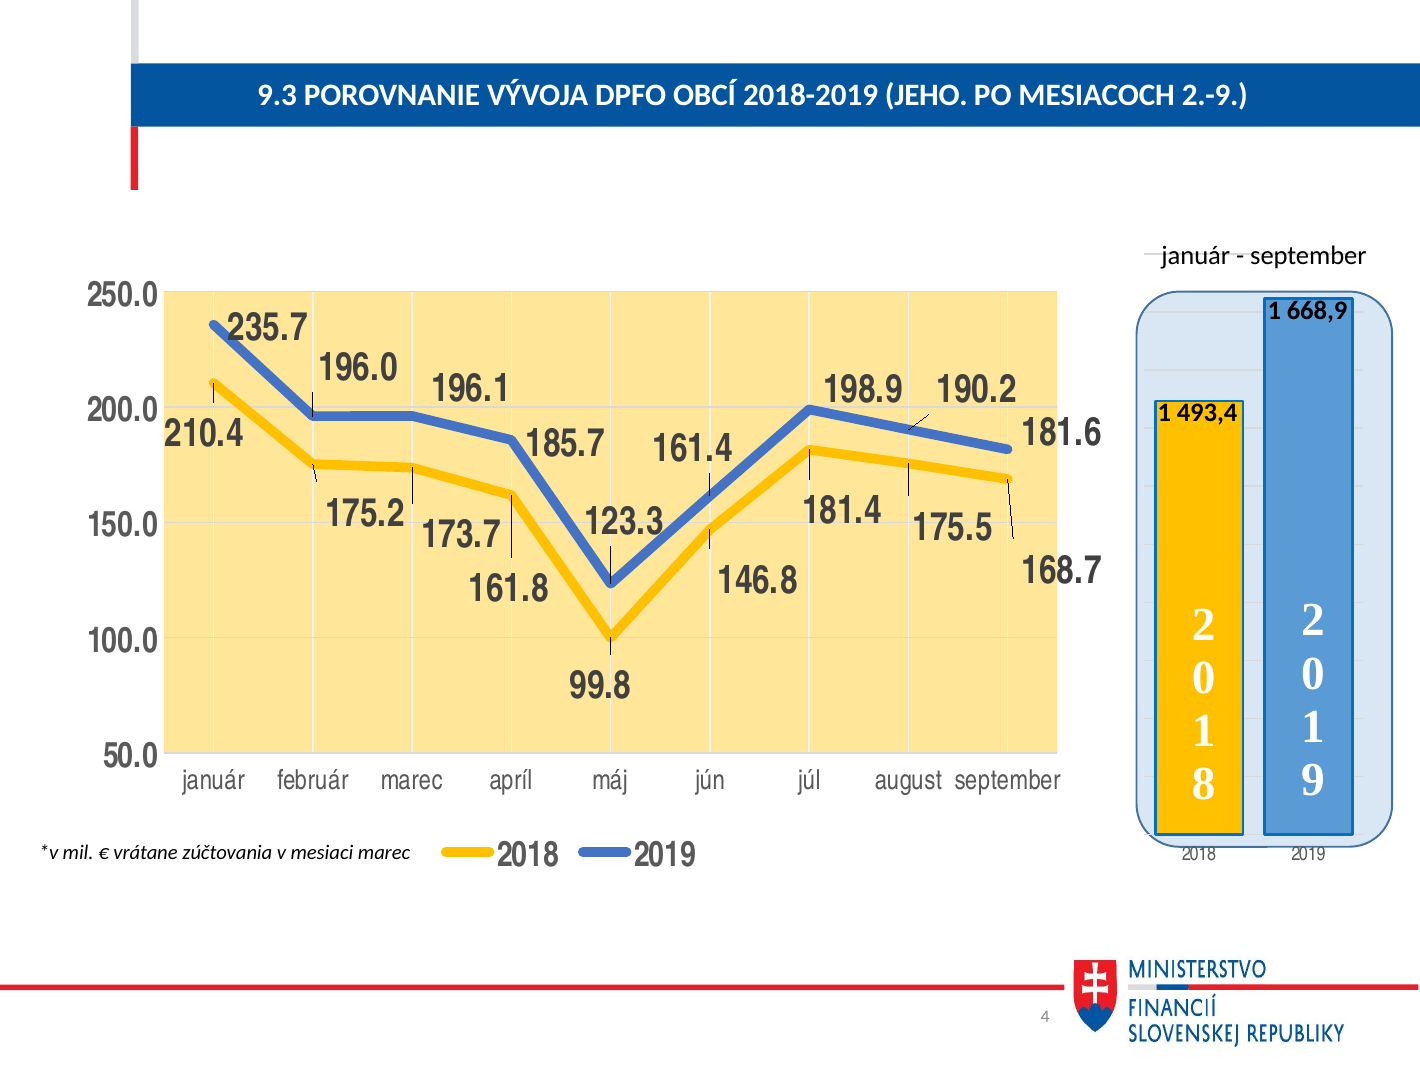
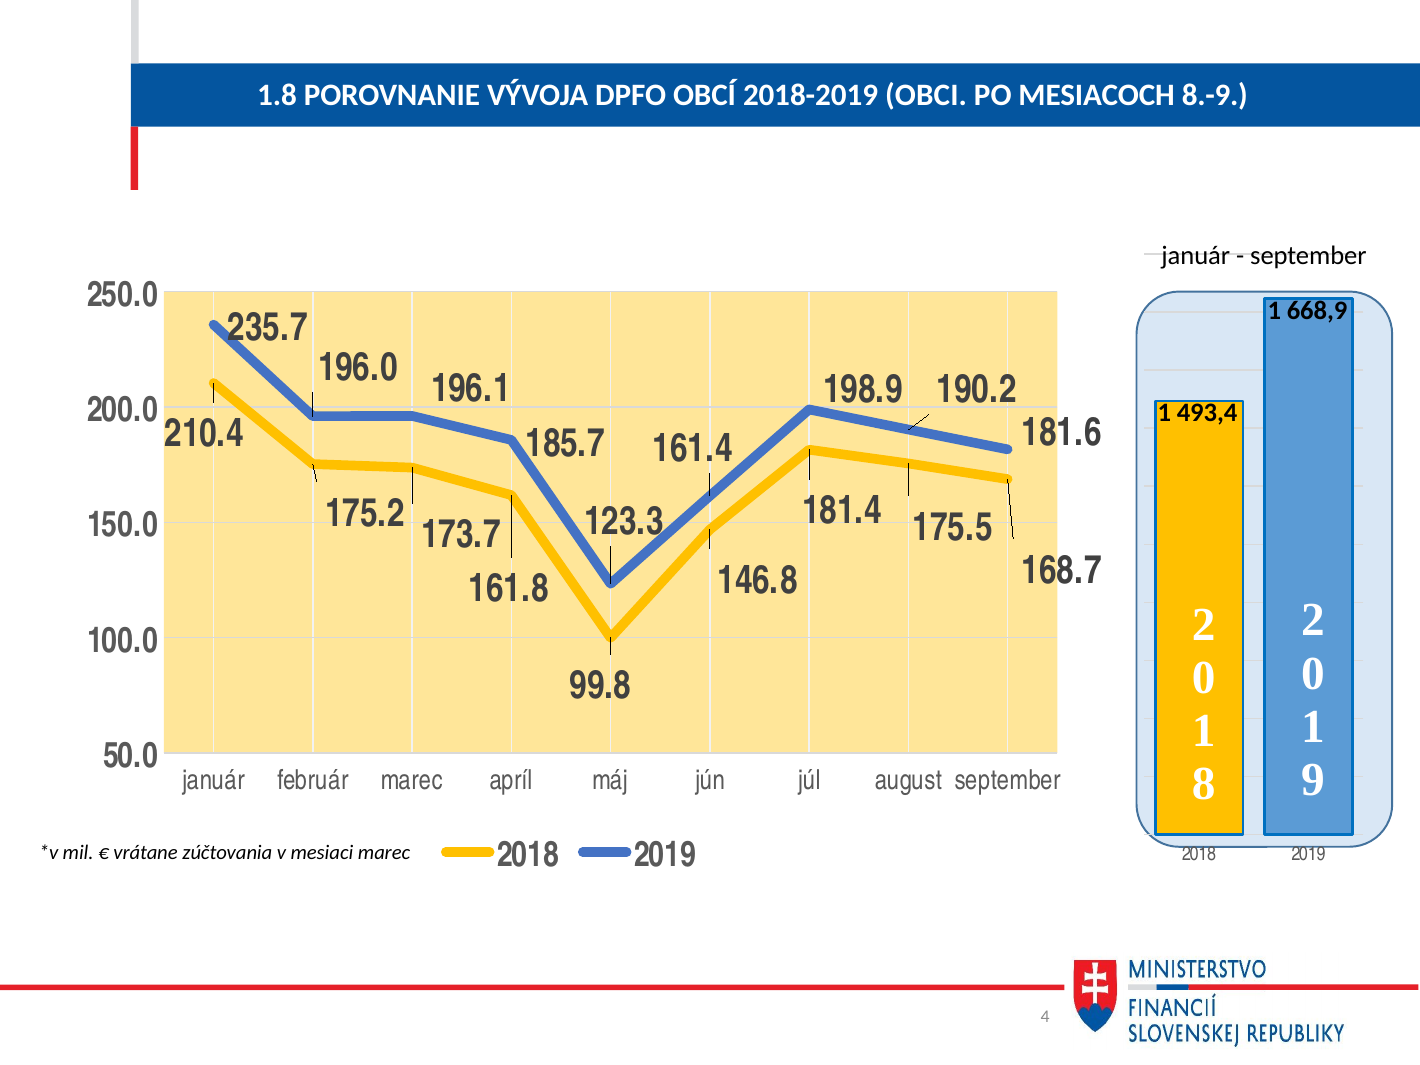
9.3: 9.3 -> 1.8
JEHO: JEHO -> OBCI
2.-9: 2.-9 -> 8.-9
